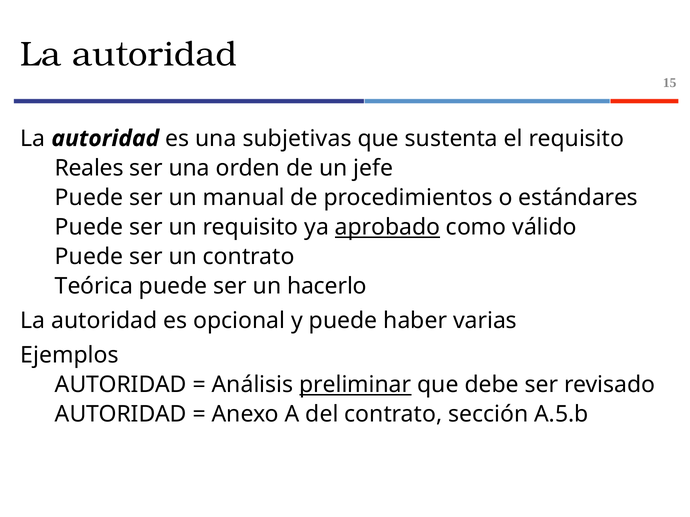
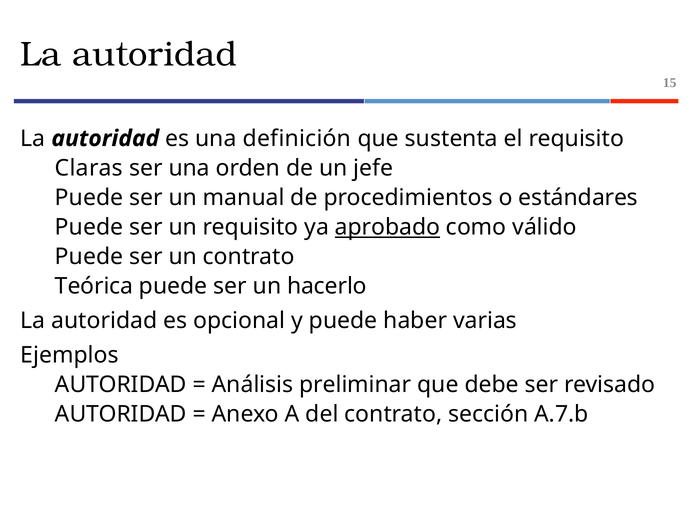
subjetivas: subjetivas -> definición
Reales: Reales -> Claras
preliminar underline: present -> none
A.5.b: A.5.b -> A.7.b
